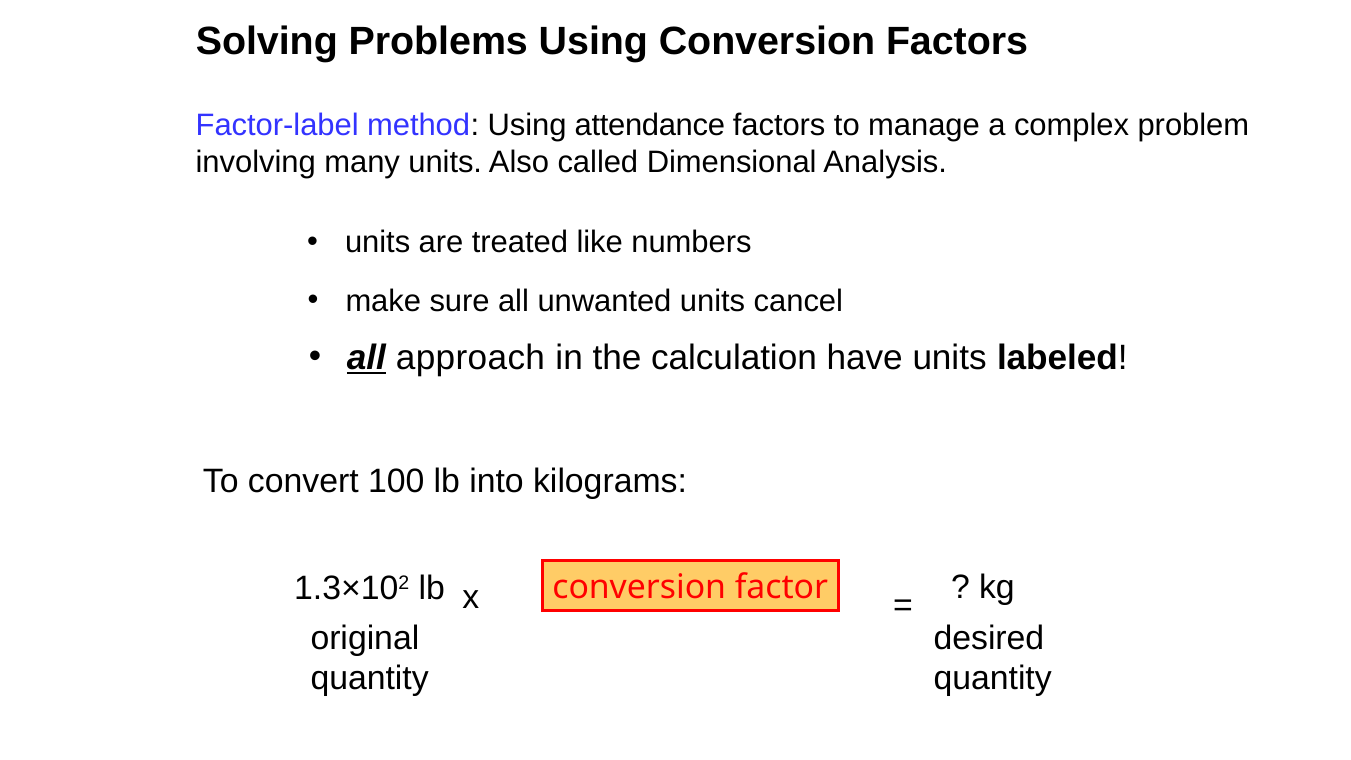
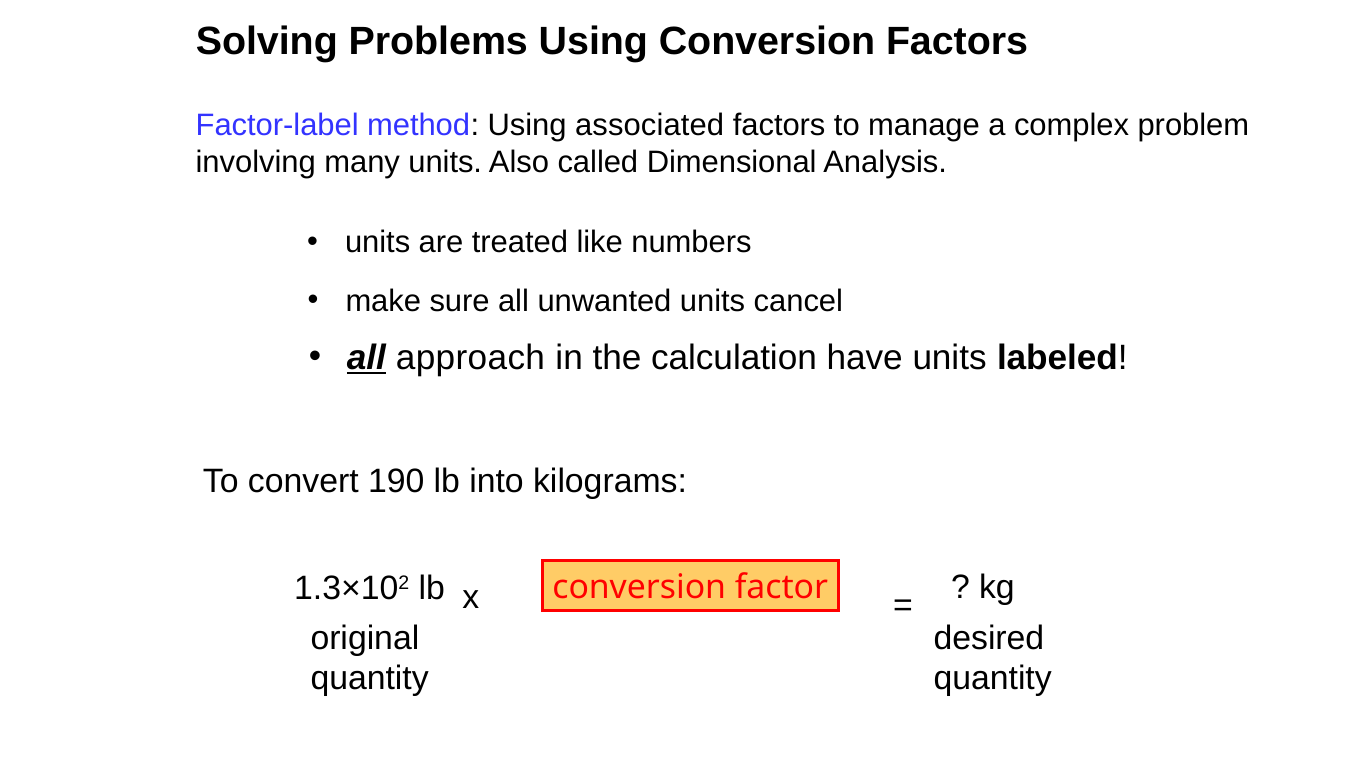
attendance: attendance -> associated
100: 100 -> 190
